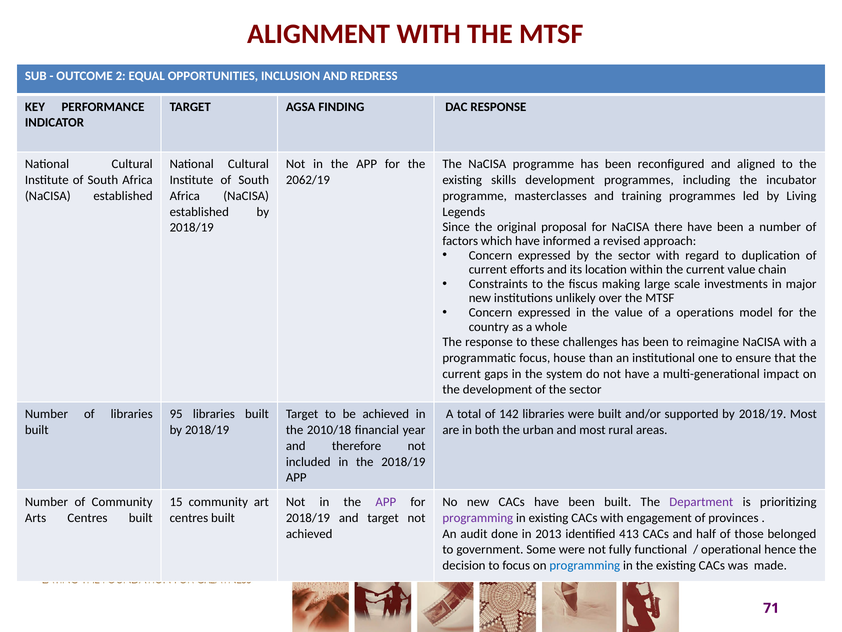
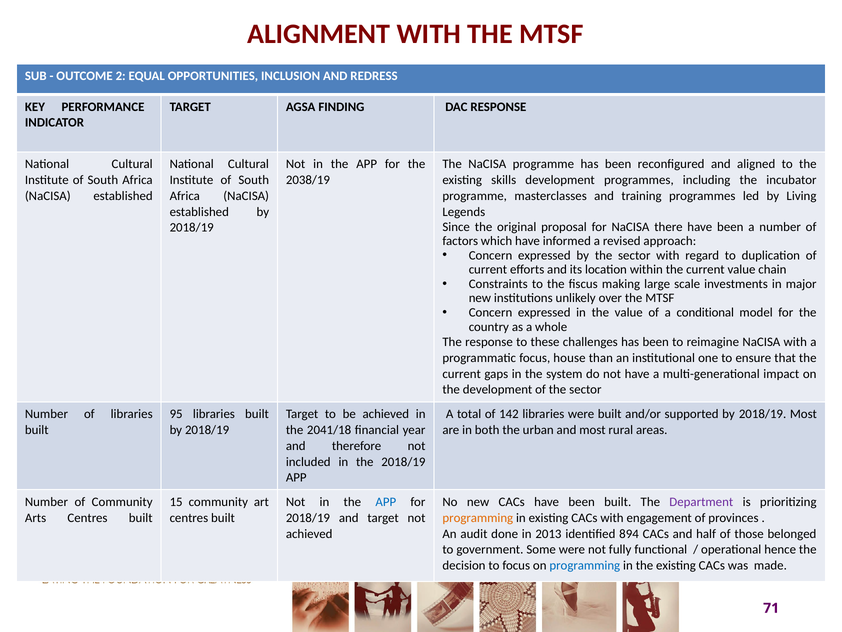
2062/19: 2062/19 -> 2038/19
operations: operations -> conditional
2010/18: 2010/18 -> 2041/18
APP at (386, 502) colour: purple -> blue
programming at (478, 517) colour: purple -> orange
413: 413 -> 894
